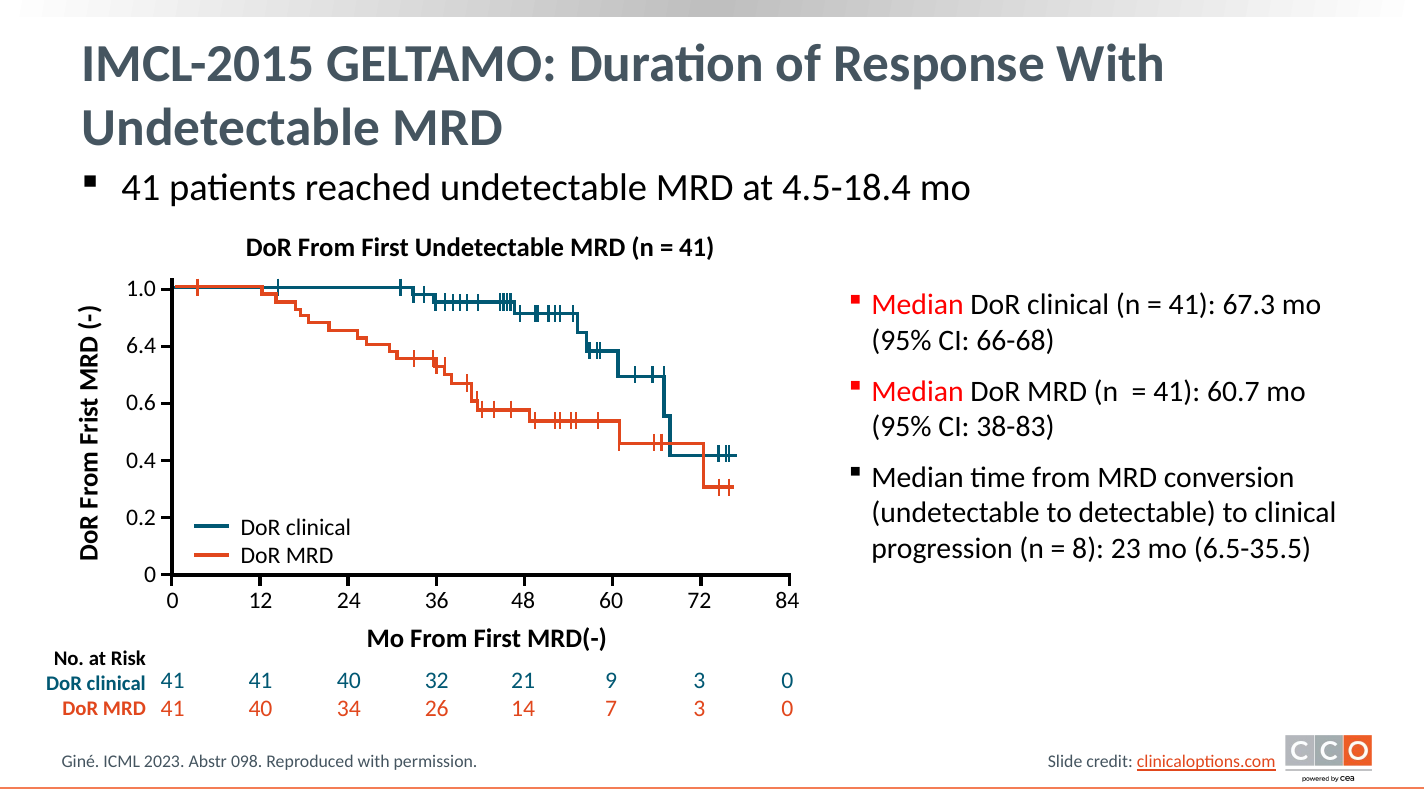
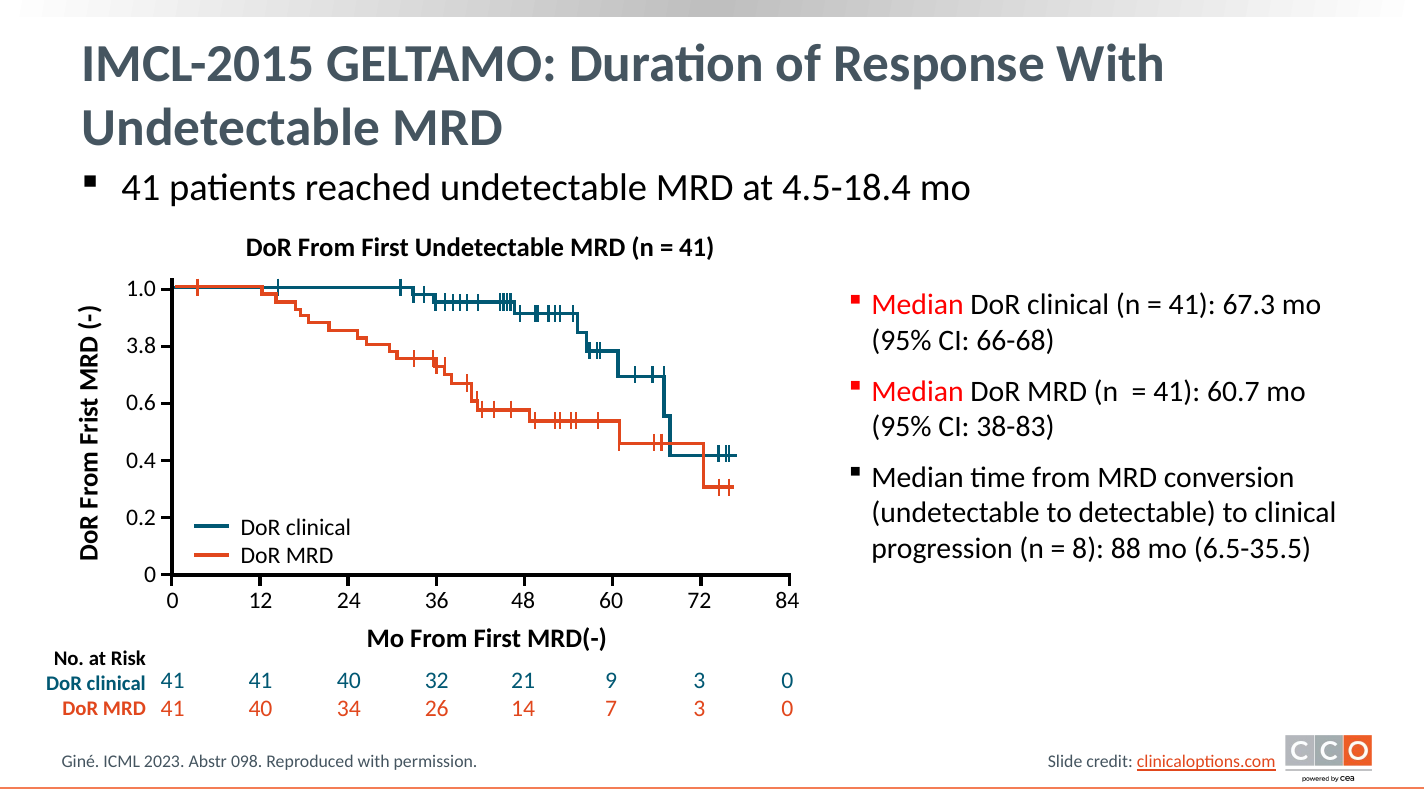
6.4: 6.4 -> 3.8
23: 23 -> 88
